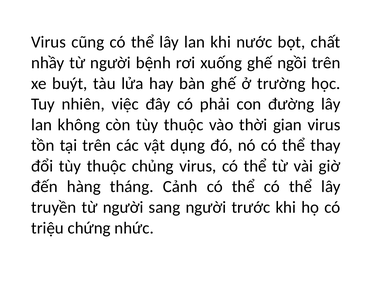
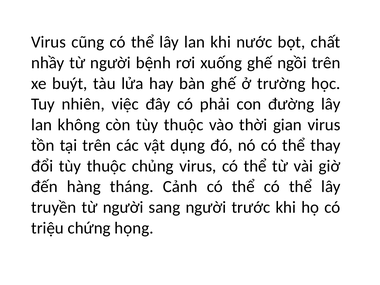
nhức: nhức -> họng
